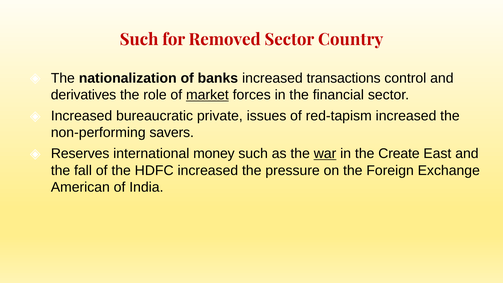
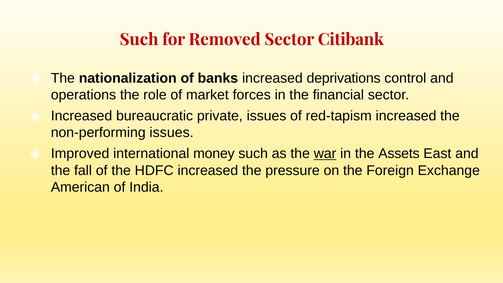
Country: Country -> Citibank
transactions: transactions -> deprivations
derivatives: derivatives -> operations
market underline: present -> none
non-performing savers: savers -> issues
Reserves: Reserves -> Improved
Create: Create -> Assets
